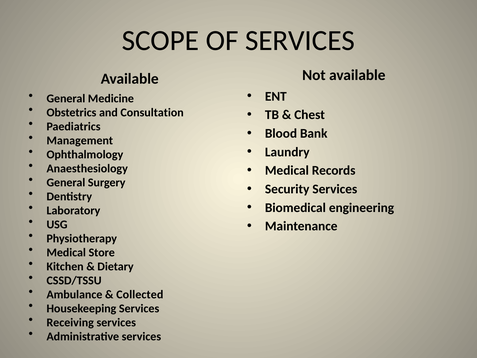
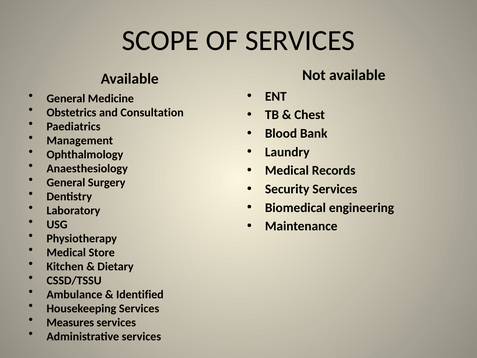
Collected: Collected -> Identified
Receiving: Receiving -> Measures
